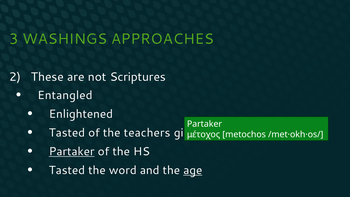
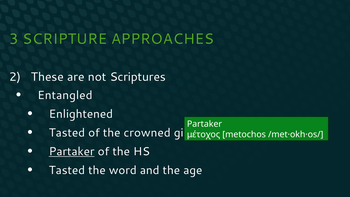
WASHINGS: WASHINGS -> SCRIPTURE
teachers: teachers -> crowned
age underline: present -> none
